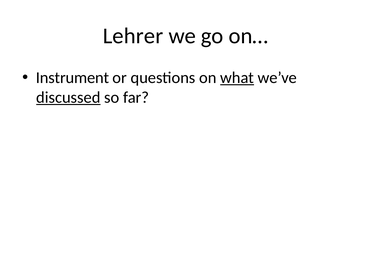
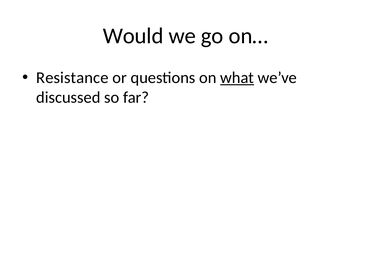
Lehrer: Lehrer -> Would
Instrument: Instrument -> Resistance
discussed underline: present -> none
